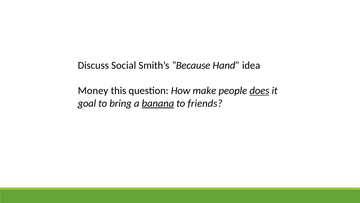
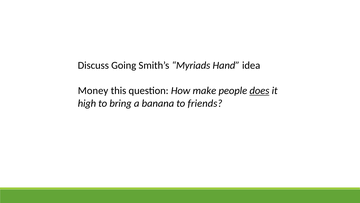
Social: Social -> Going
Because: Because -> Myriads
goal: goal -> high
banana underline: present -> none
